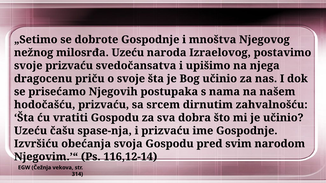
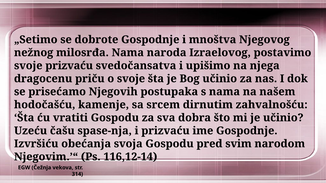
milosrđa Uzeću: Uzeću -> Nama
hodočašću prizvaću: prizvaću -> kamenje
